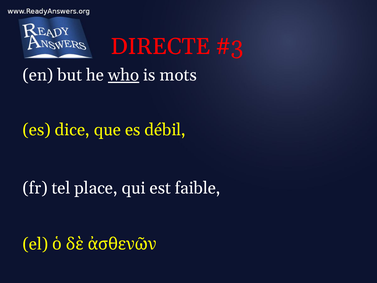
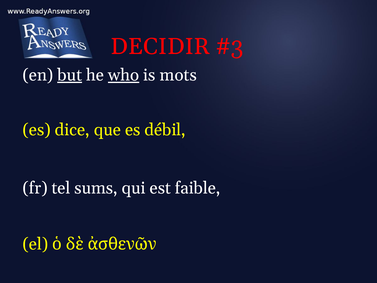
DIRECTE: DIRECTE -> DECIDIR
but underline: none -> present
place: place -> sums
